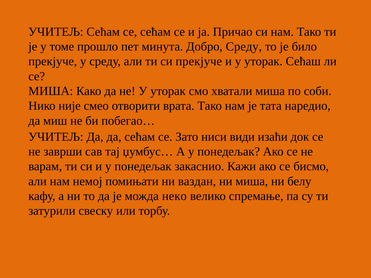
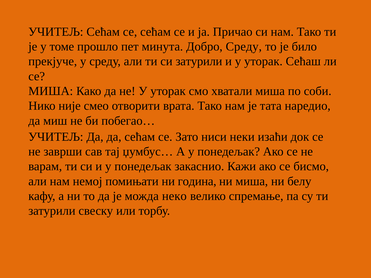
си прекјуче: прекјуче -> затурили
види: види -> неки
ваздан: ваздан -> година
